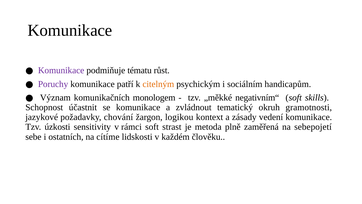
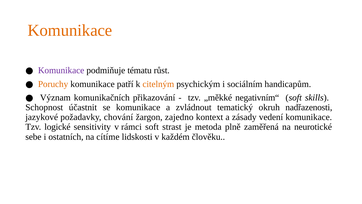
Komunikace at (70, 30) colour: black -> orange
Poruchy colour: purple -> orange
monologem: monologem -> přikazování
gramotnosti: gramotnosti -> nadřazenosti
logikou: logikou -> zajedno
úzkosti: úzkosti -> logické
sebepojetí: sebepojetí -> neurotické
